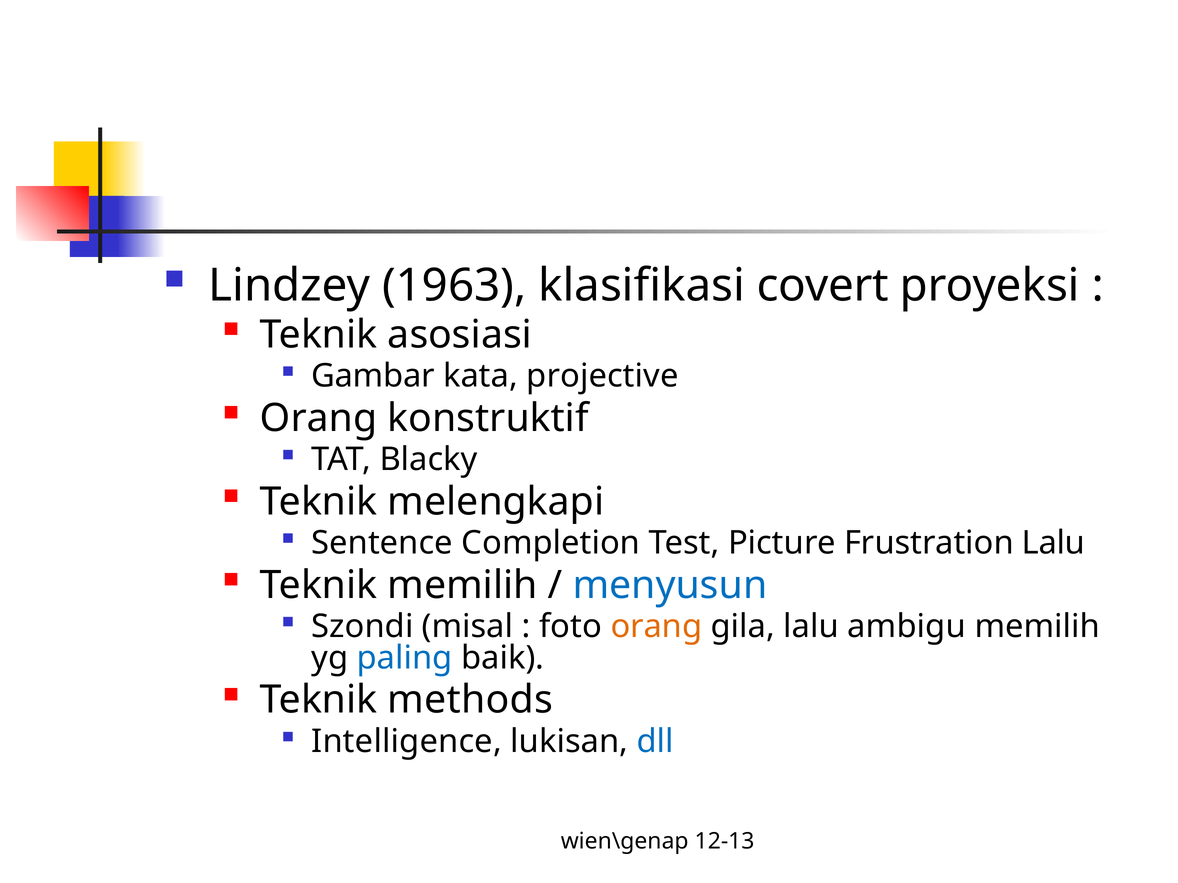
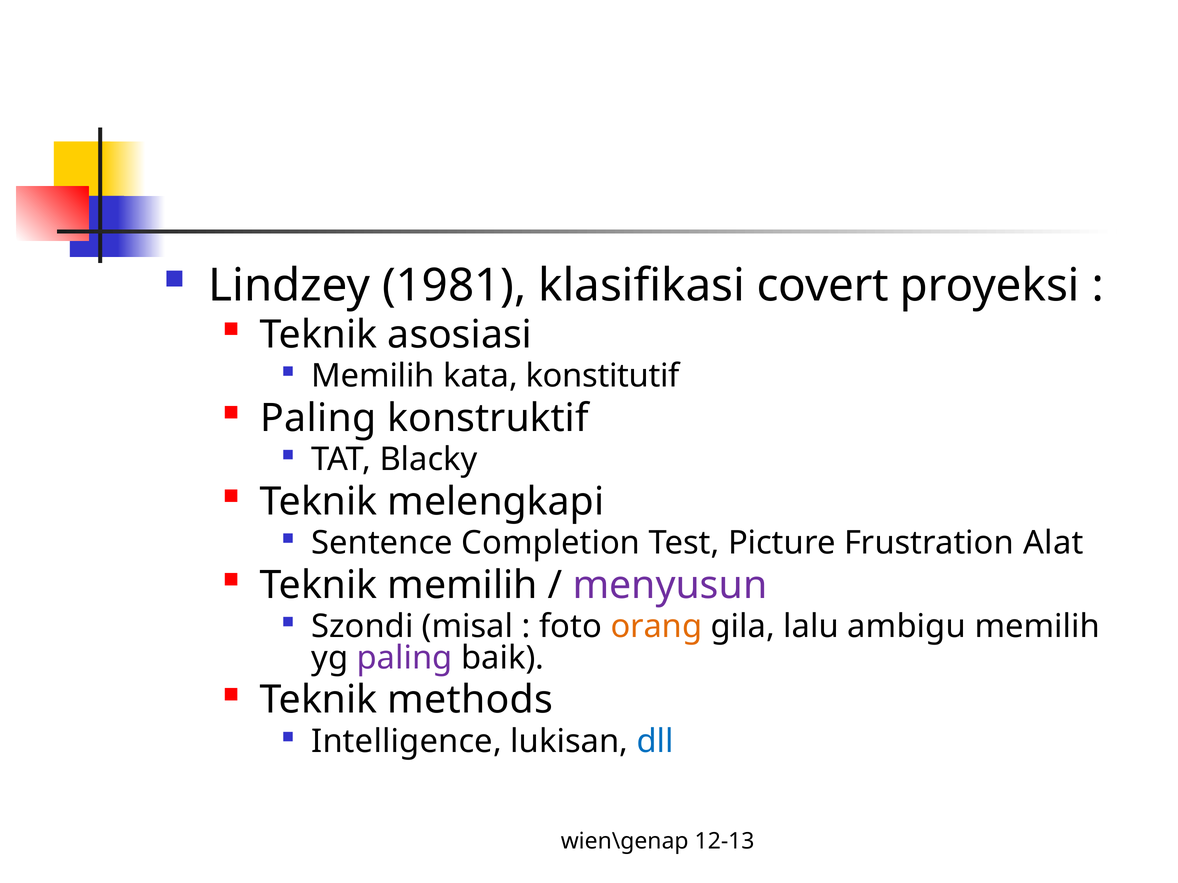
1963: 1963 -> 1981
Gambar at (373, 376): Gambar -> Memilih
projective: projective -> konstitutif
Orang at (319, 418): Orang -> Paling
Frustration Lalu: Lalu -> Alat
menyusun colour: blue -> purple
paling at (405, 658) colour: blue -> purple
